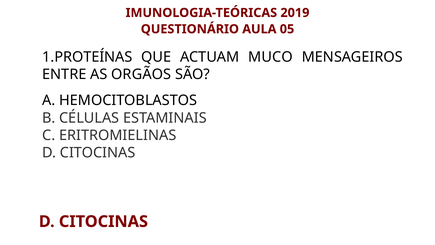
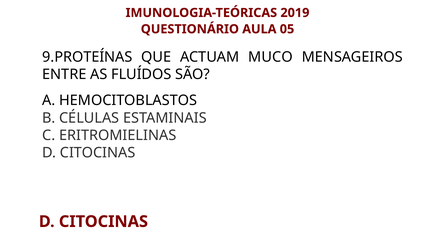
1.PROTEÍNAS: 1.PROTEÍNAS -> 9.PROTEÍNAS
ORGÃOS: ORGÃOS -> FLUÍDOS
